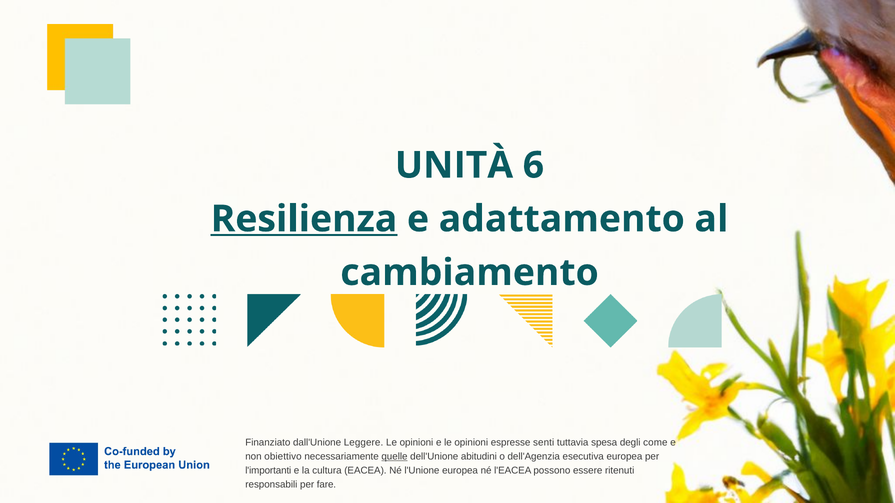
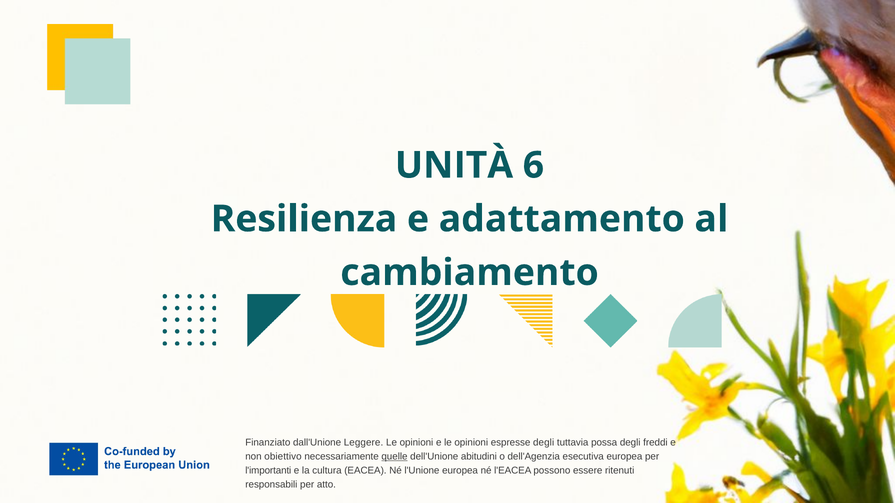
Resilienza underline: present -> none
espresse senti: senti -> degli
spesa: spesa -> possa
come: come -> freddi
fare: fare -> atto
